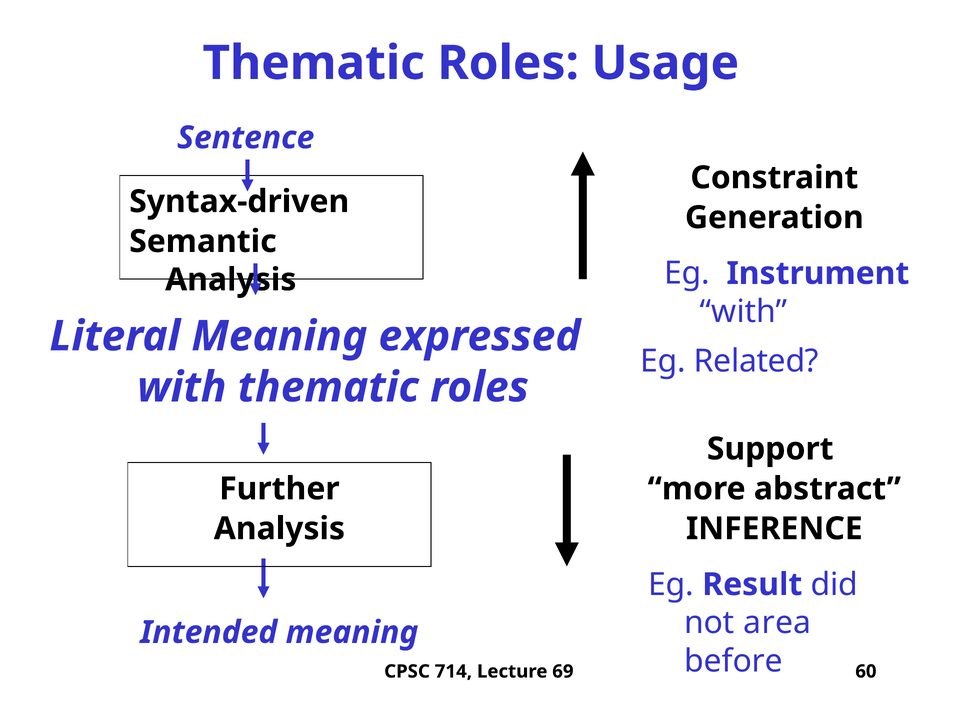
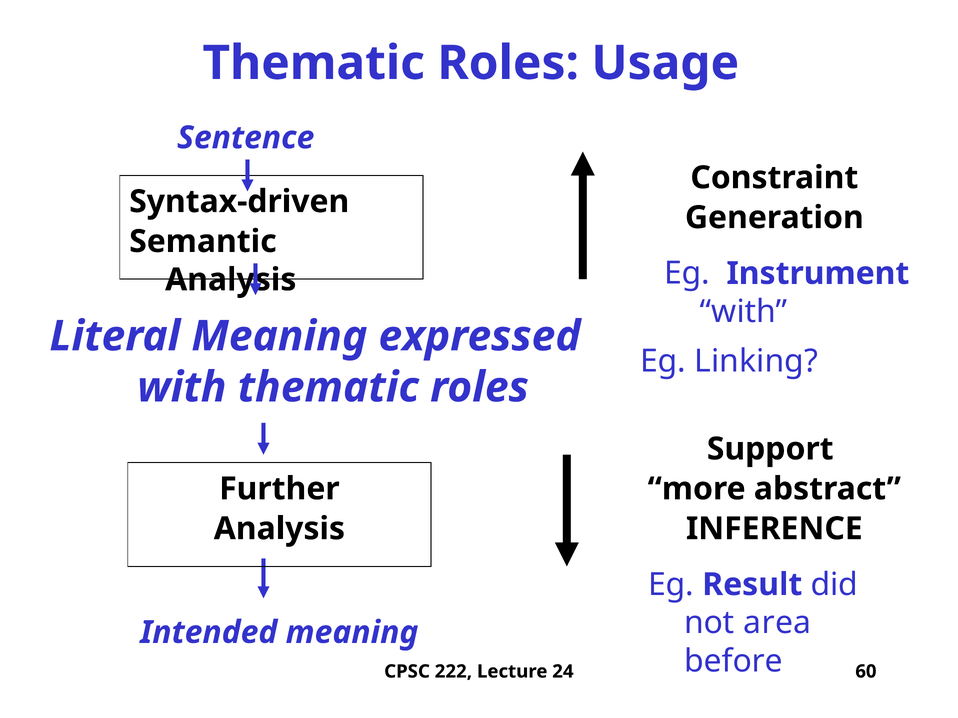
Related: Related -> Linking
714: 714 -> 222
69: 69 -> 24
